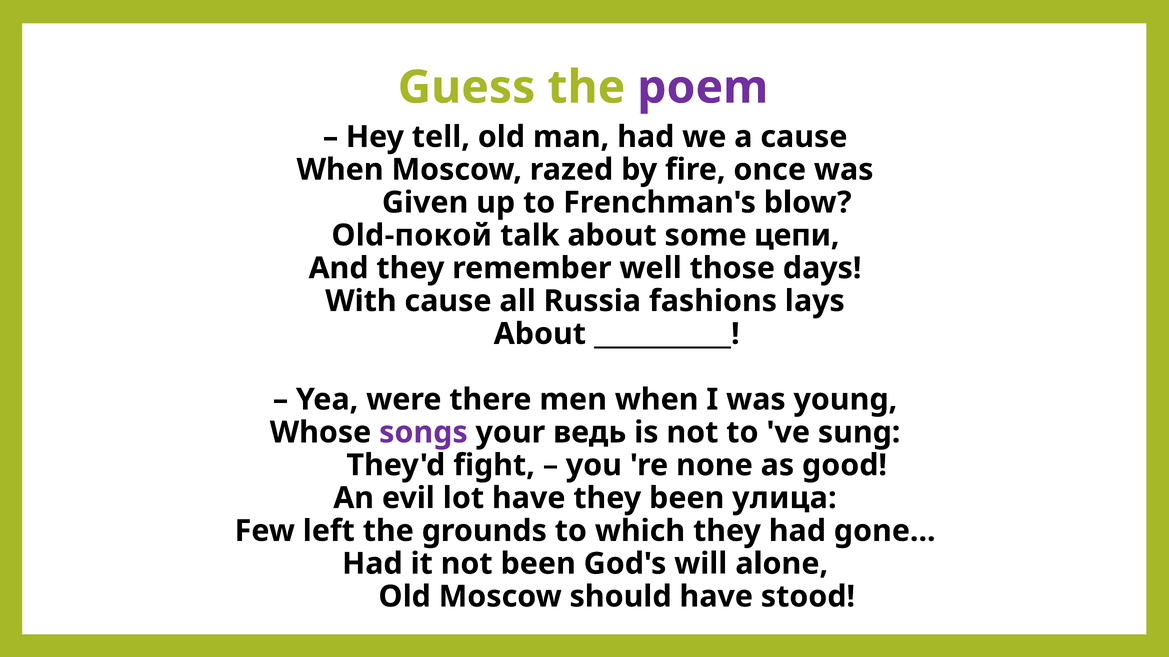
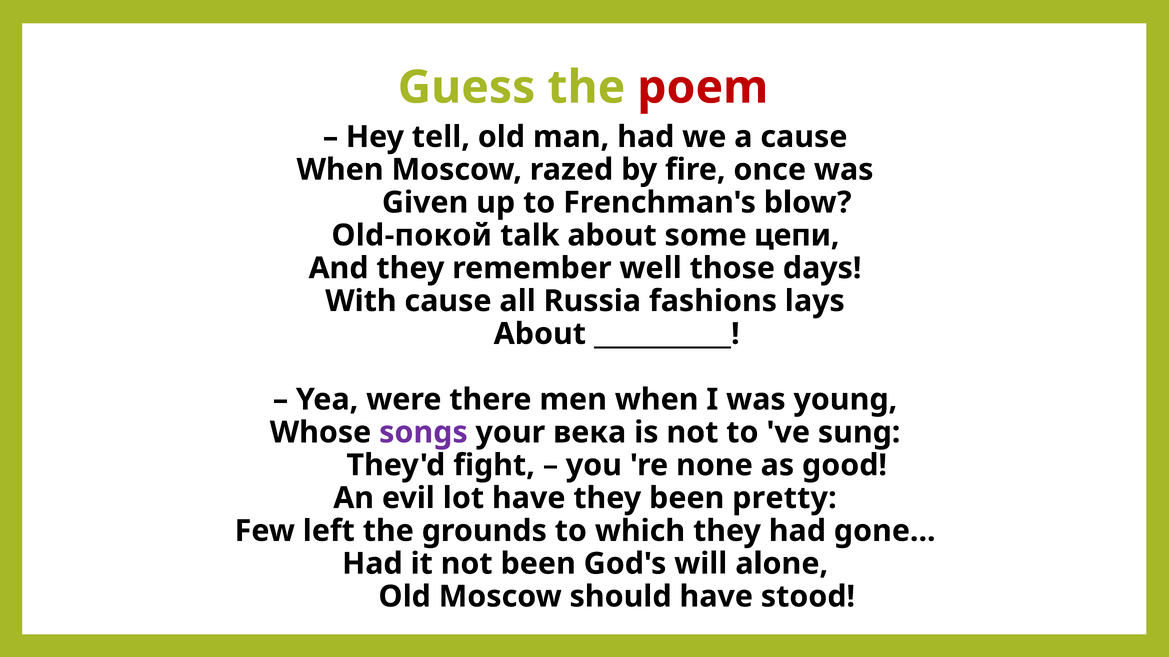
poem colour: purple -> red
ведь: ведь -> века
улица: улица -> pretty
